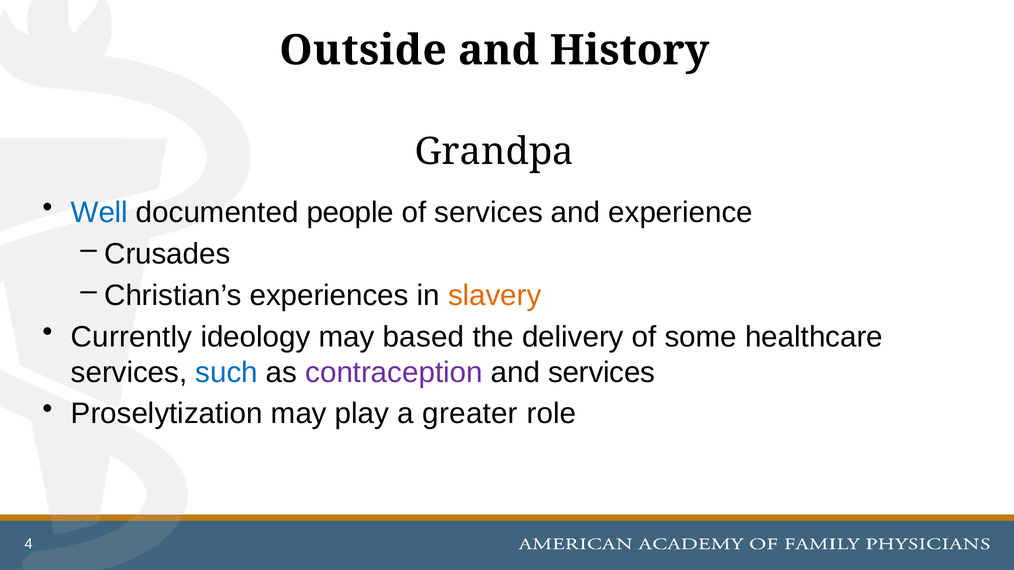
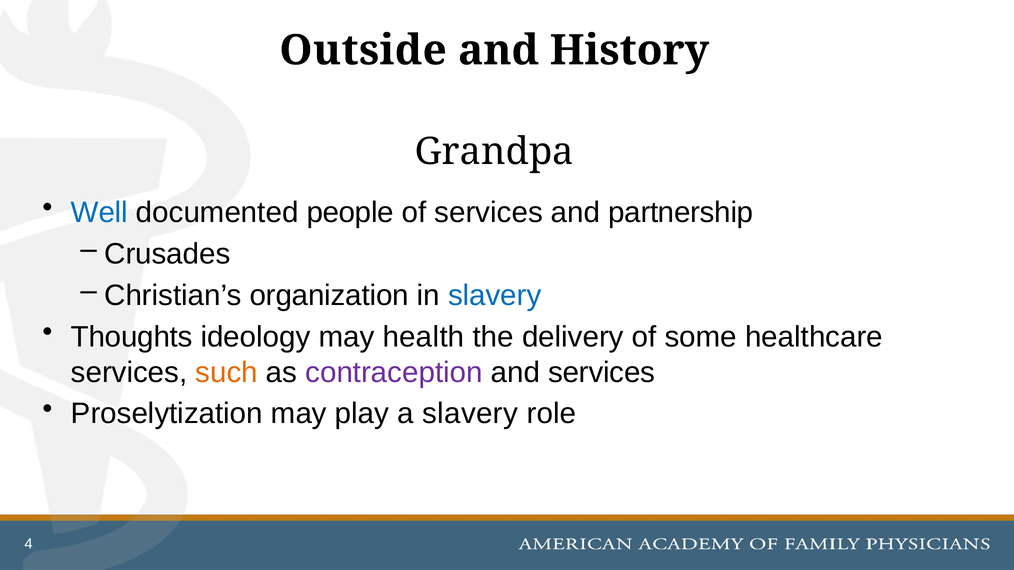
experience: experience -> partnership
experiences: experiences -> organization
slavery at (495, 296) colour: orange -> blue
Currently: Currently -> Thoughts
based: based -> health
such colour: blue -> orange
a greater: greater -> slavery
